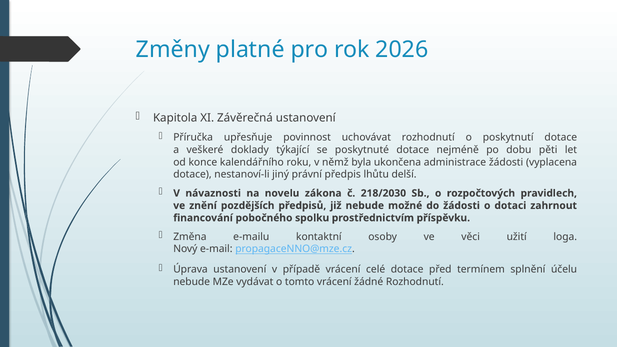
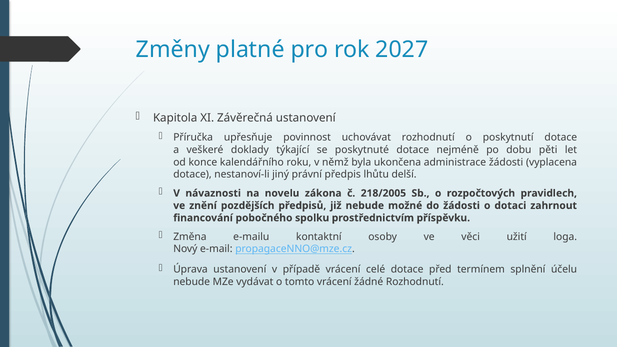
2026: 2026 -> 2027
218/2030: 218/2030 -> 218/2005
